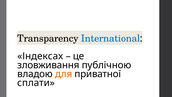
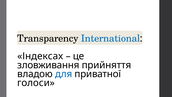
публічною: публічною -> прийняття
для colour: orange -> blue
сплати: сплати -> голоси
